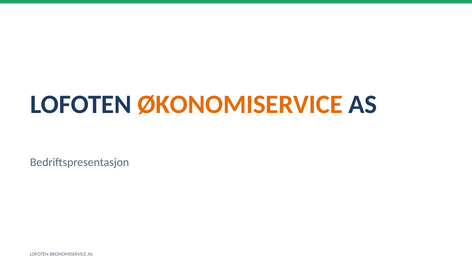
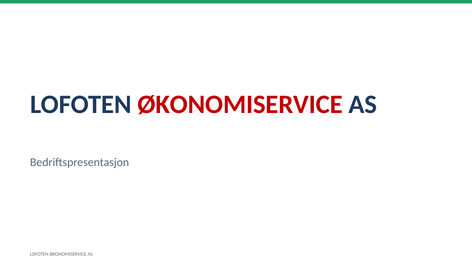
ØKONOMISERVICE at (240, 105) colour: orange -> red
